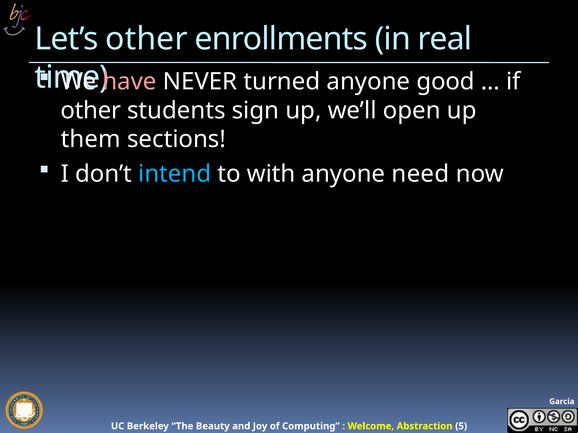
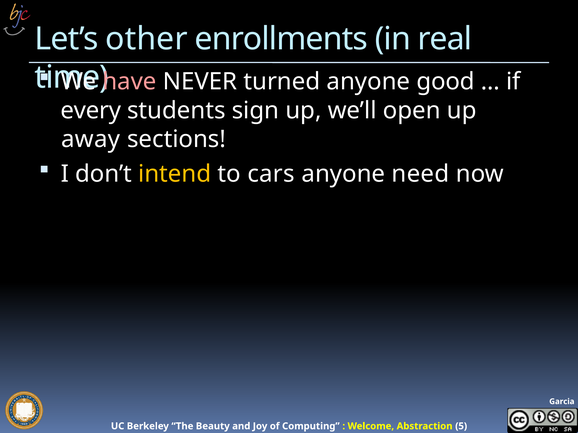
other at (91, 111): other -> every
them: them -> away
intend colour: light blue -> yellow
with: with -> cars
